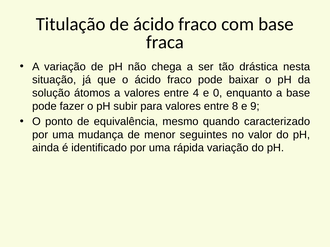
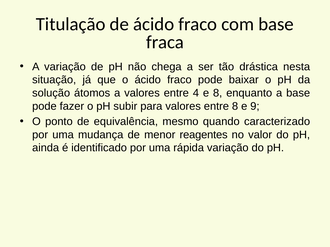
e 0: 0 -> 8
seguintes: seguintes -> reagentes
